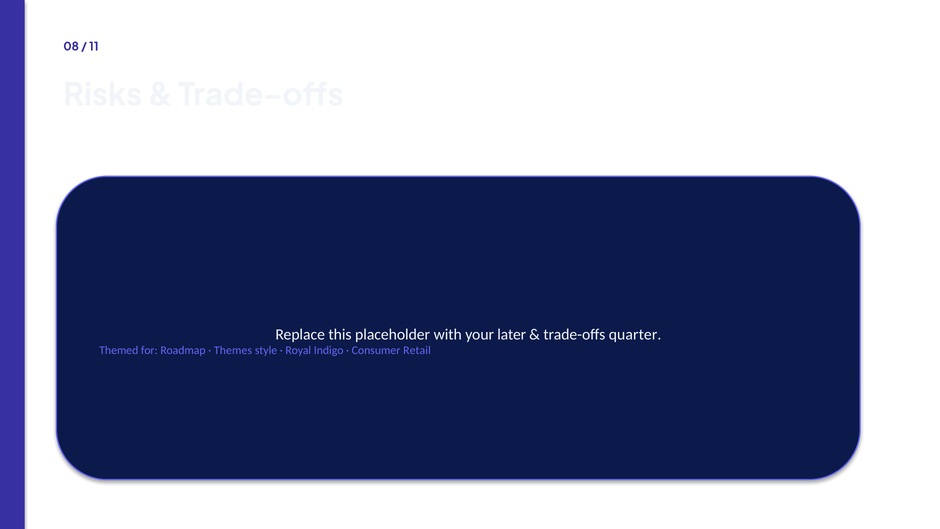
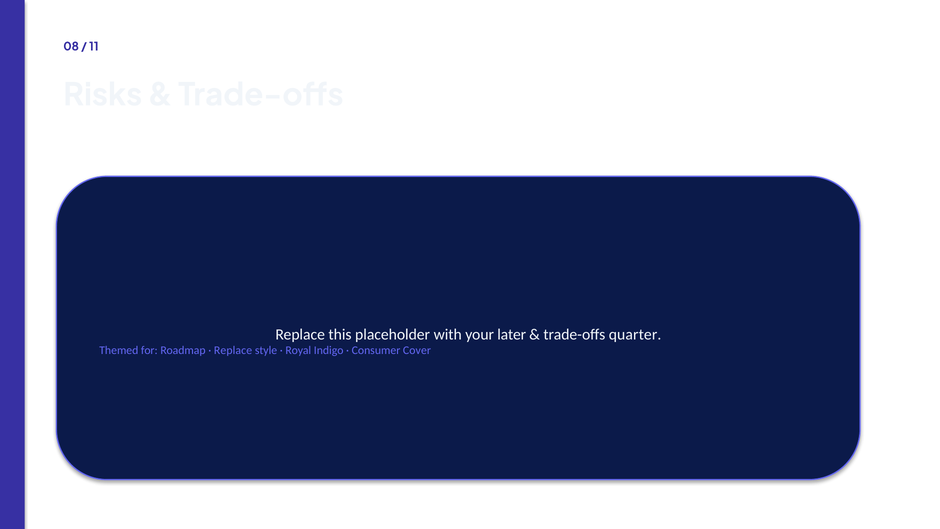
Themes at (233, 350): Themes -> Replace
Retail: Retail -> Cover
